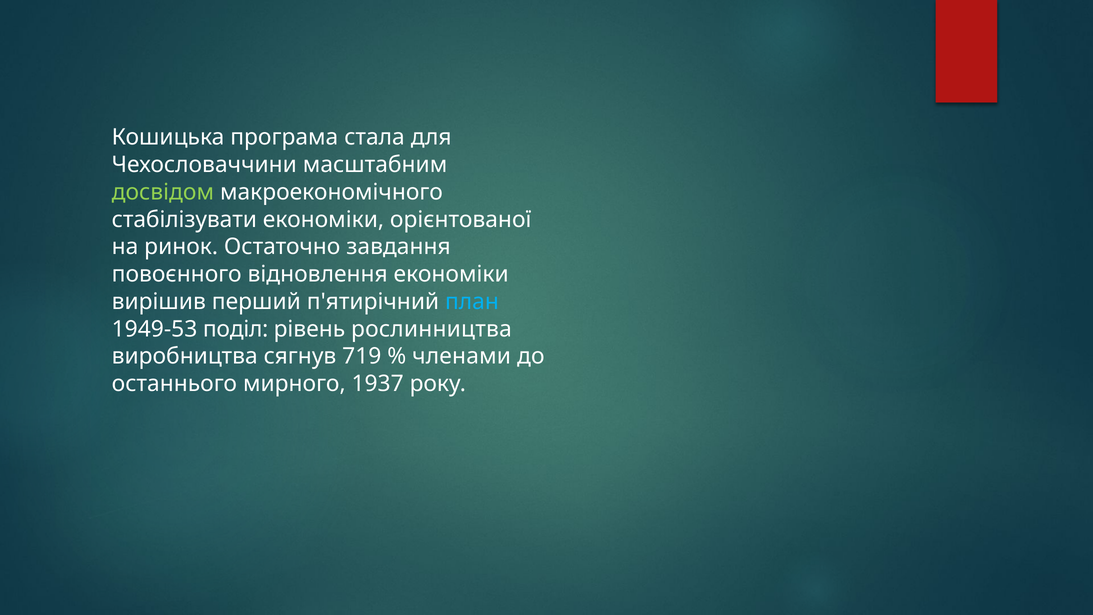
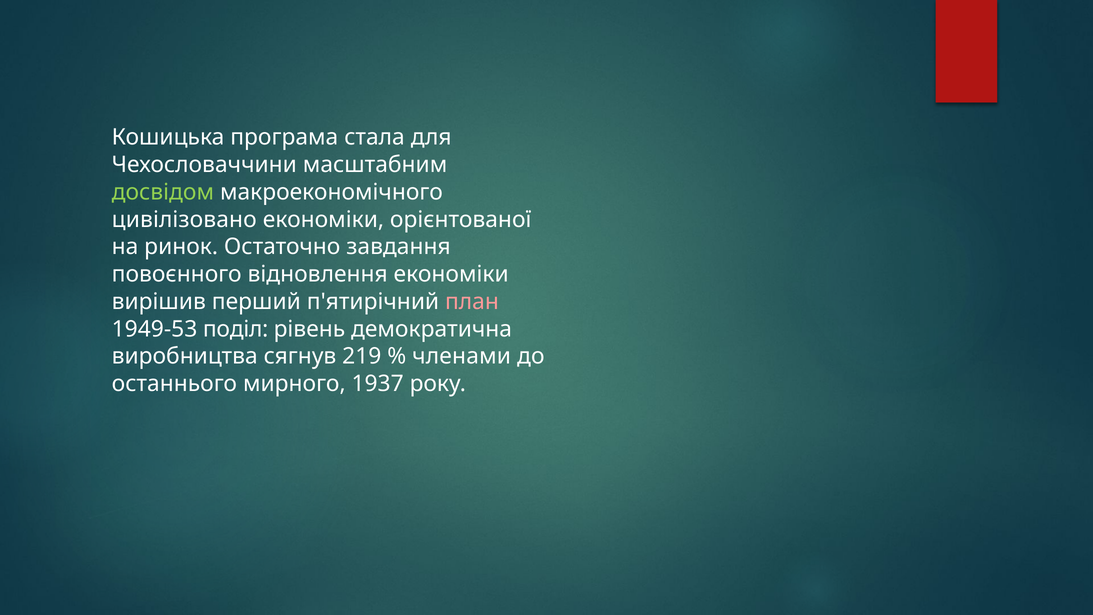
стабілізувати: стабілізувати -> цивілізовано
план colour: light blue -> pink
рослинництва: рослинництва -> демократична
719: 719 -> 219
